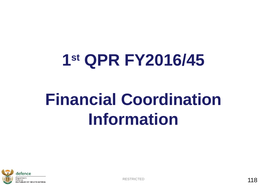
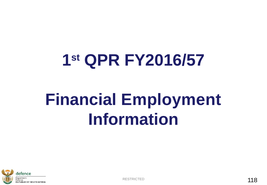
FY2016/45: FY2016/45 -> FY2016/57
Coordination: Coordination -> Employment
